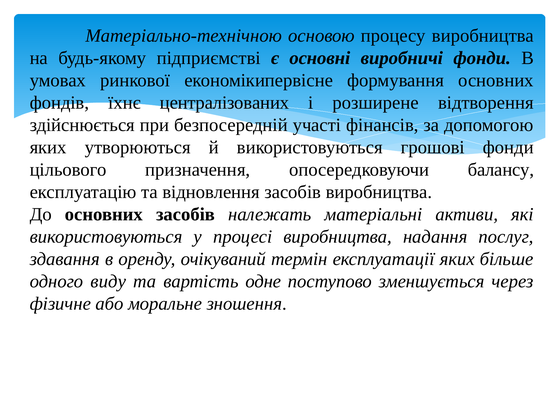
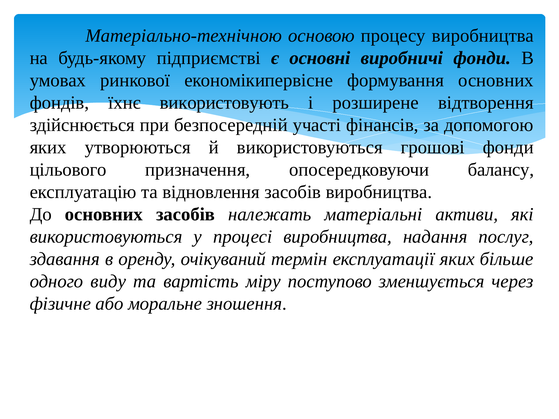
централізованих: централізованих -> використовують
одне: одне -> міру
